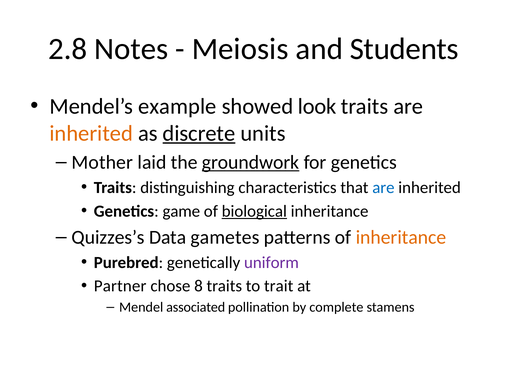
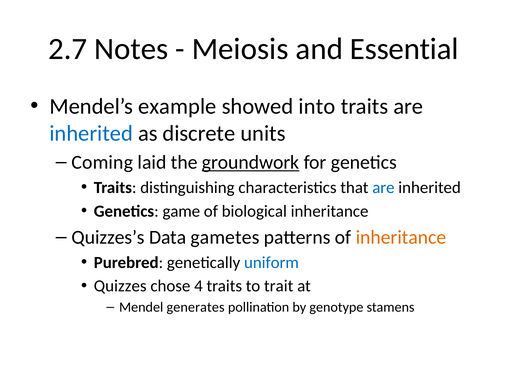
2.8: 2.8 -> 2.7
Students: Students -> Essential
look: look -> into
inherited at (91, 133) colour: orange -> blue
discrete underline: present -> none
Mother: Mother -> Coming
biological underline: present -> none
uniform colour: purple -> blue
Partner: Partner -> Quizzes
8: 8 -> 4
associated: associated -> generates
complete: complete -> genotype
